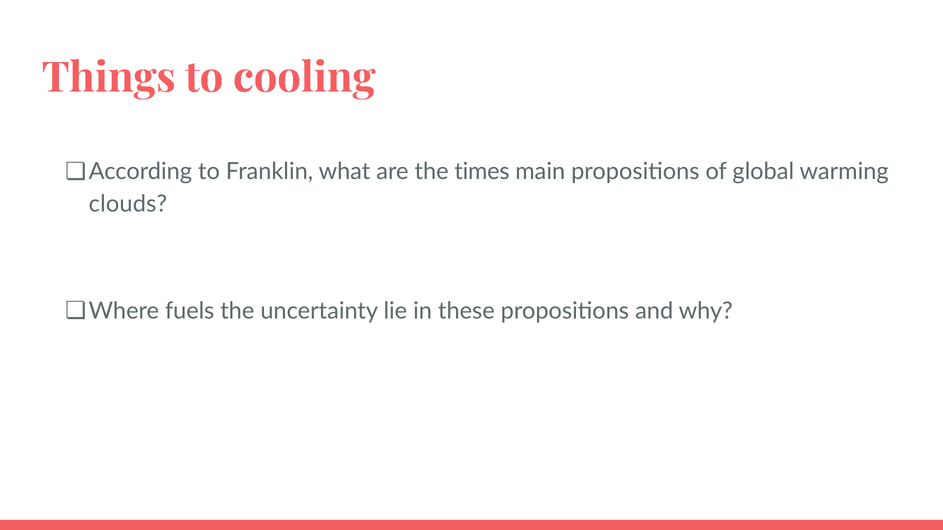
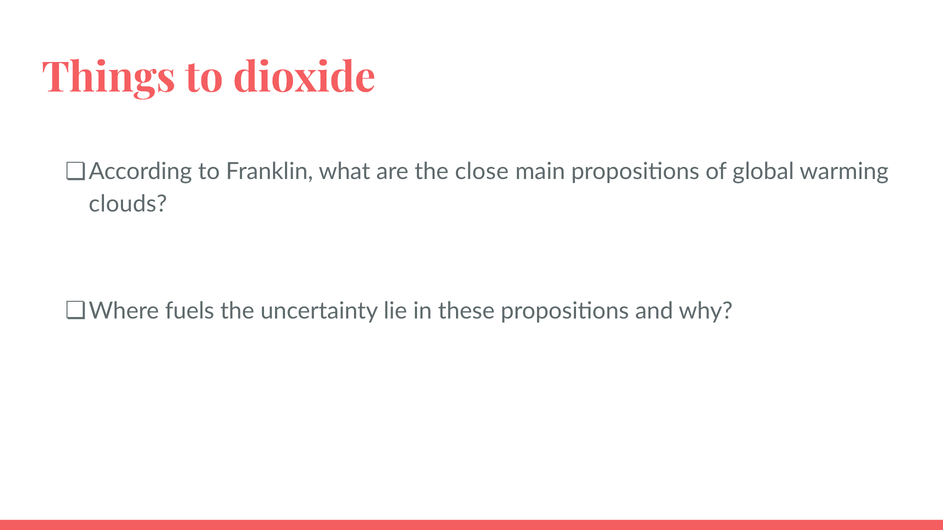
cooling: cooling -> dioxide
times: times -> close
